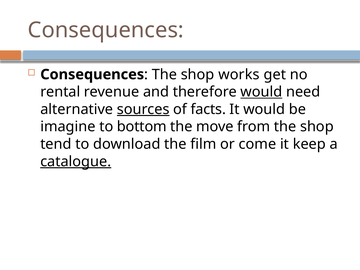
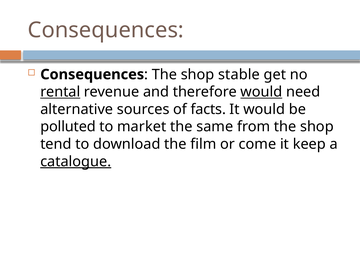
works: works -> stable
rental underline: none -> present
sources underline: present -> none
imagine: imagine -> polluted
bottom: bottom -> market
move: move -> same
